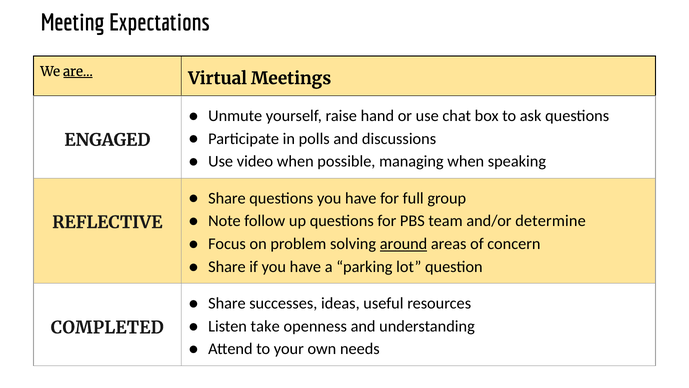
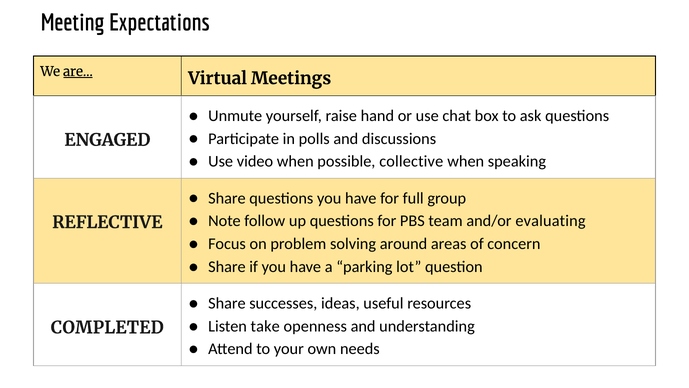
managing: managing -> collective
determine: determine -> evaluating
around underline: present -> none
